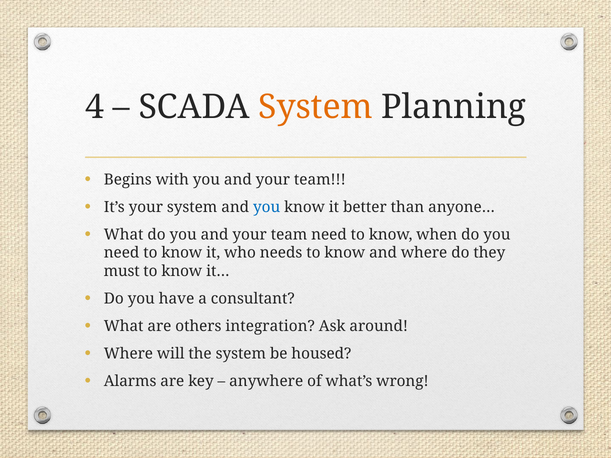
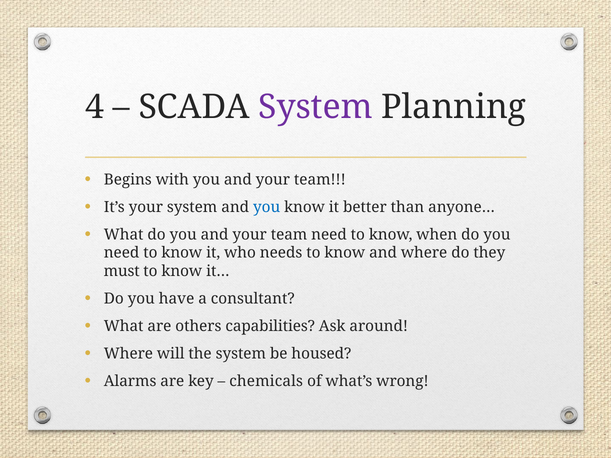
System at (316, 107) colour: orange -> purple
integration: integration -> capabilities
anywhere: anywhere -> chemicals
